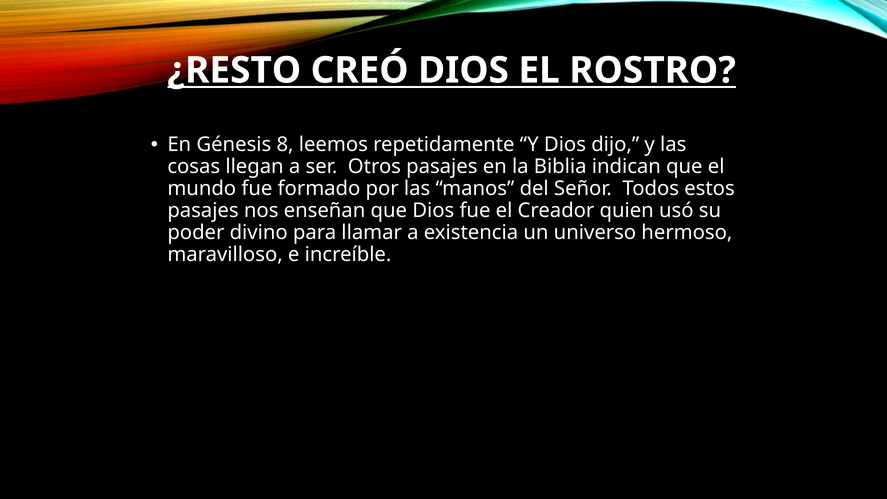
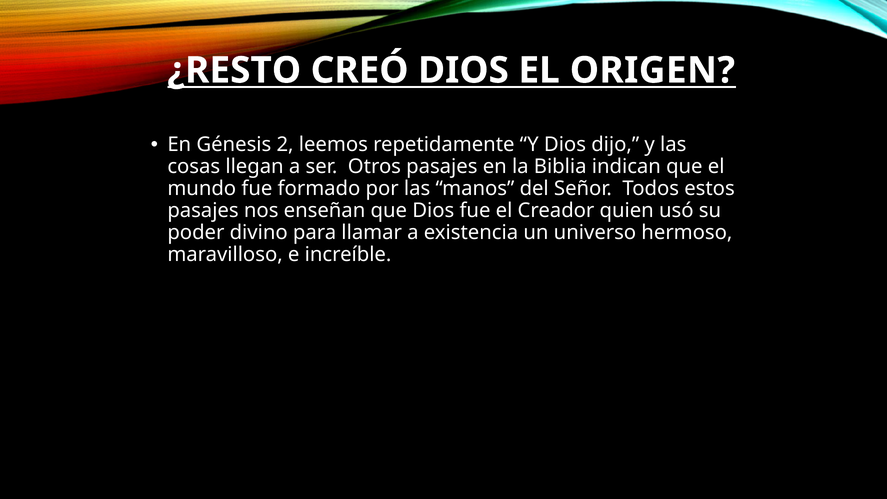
ROSTRO: ROSTRO -> ORIGEN
8: 8 -> 2
